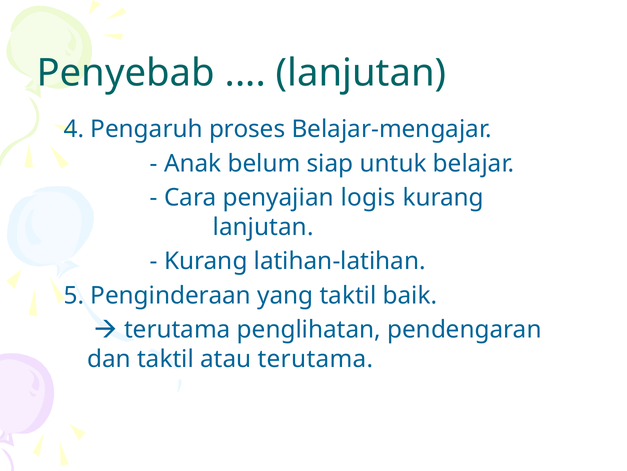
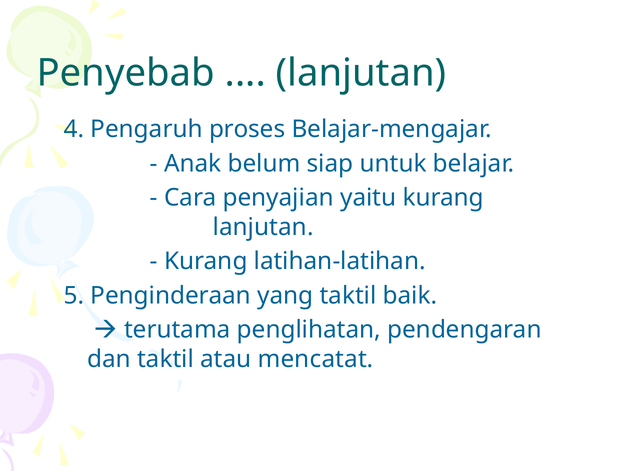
logis: logis -> yaitu
atau terutama: terutama -> mencatat
